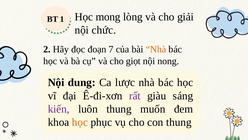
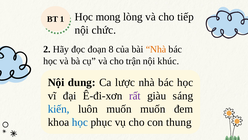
giải: giải -> tiếp
7: 7 -> 8
giọt: giọt -> trận
nong: nong -> khúc
kiến colour: purple -> blue
luôn thung: thung -> muốn
học at (80, 122) colour: orange -> blue
